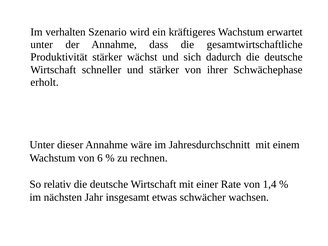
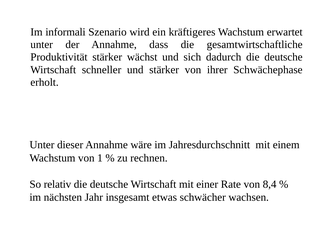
verhalten: verhalten -> informali
6: 6 -> 1
1,4: 1,4 -> 8,4
